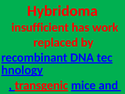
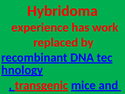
insufficient: insufficient -> experience
